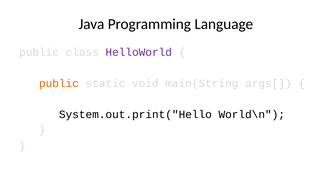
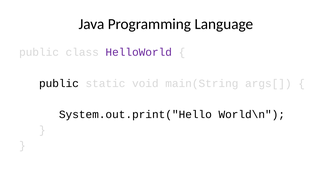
public at (59, 83) colour: orange -> black
